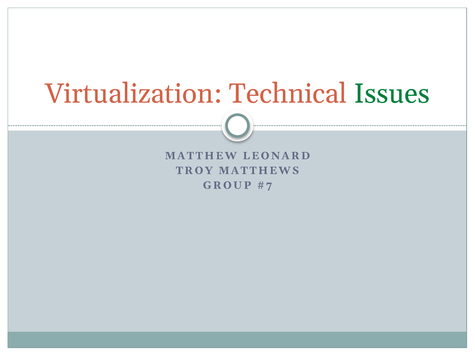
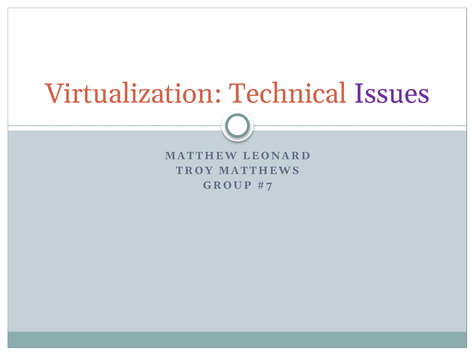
Issues colour: green -> purple
